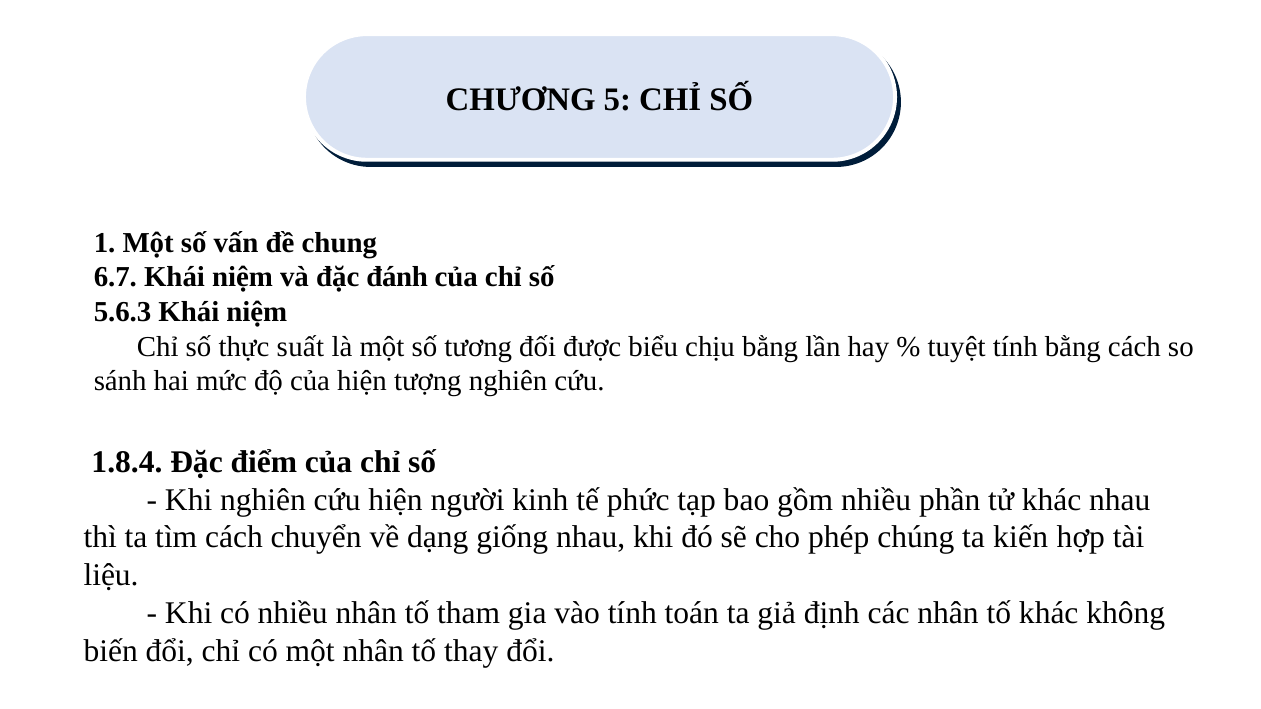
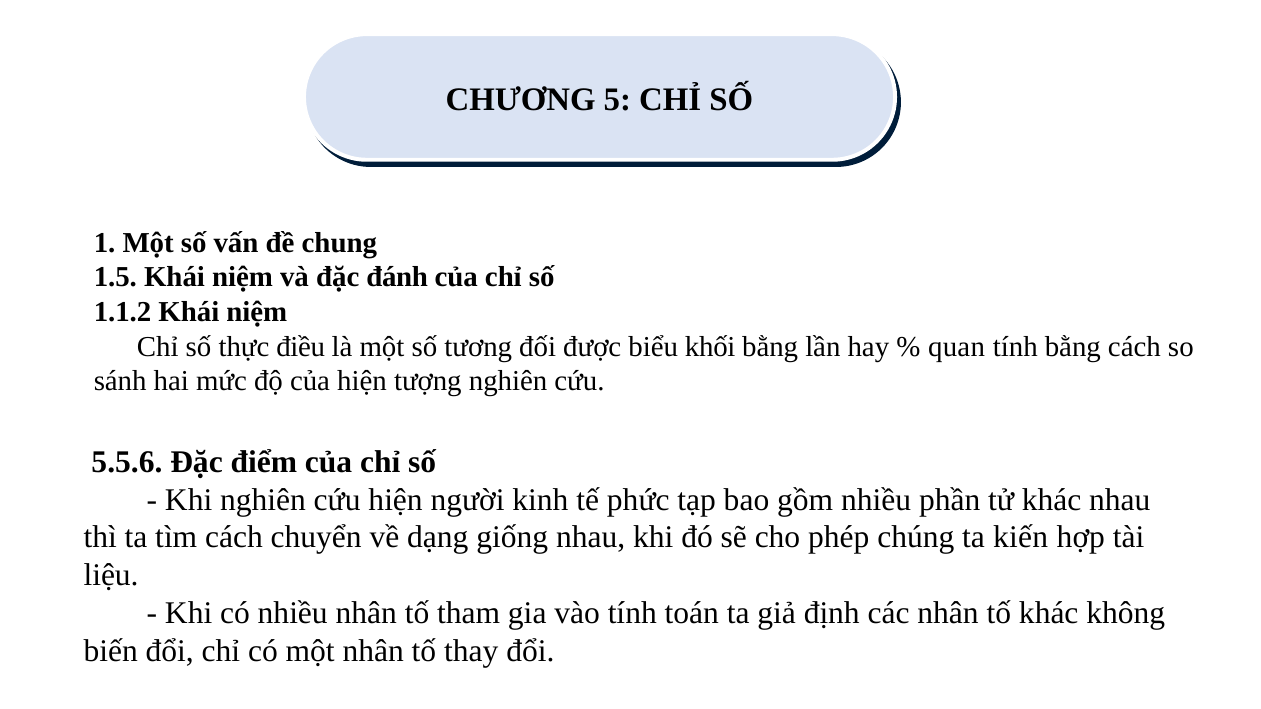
6.7: 6.7 -> 1.5
5.6.3: 5.6.3 -> 1.1.2
suất: suất -> điều
chịu: chịu -> khối
tuyệt: tuyệt -> quan
1.8.4: 1.8.4 -> 5.5.6
